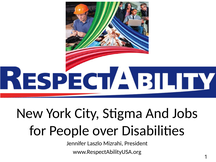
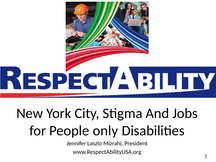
over: over -> only
